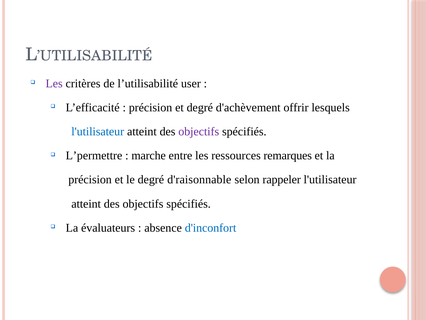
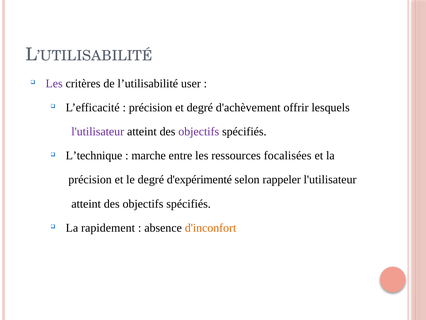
l'utilisateur at (98, 131) colour: blue -> purple
L’permettre: L’permettre -> L’technique
remarques: remarques -> focalisées
d'raisonnable: d'raisonnable -> d'expérimenté
évaluateurs: évaluateurs -> rapidement
d'inconfort colour: blue -> orange
